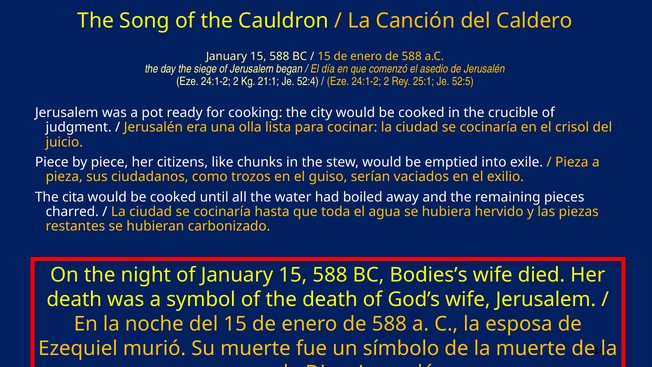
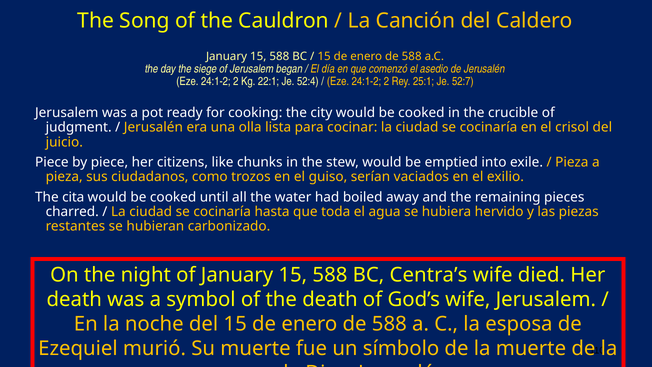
21:1: 21:1 -> 22:1
52:5: 52:5 -> 52:7
Bodies’s: Bodies’s -> Centra’s
